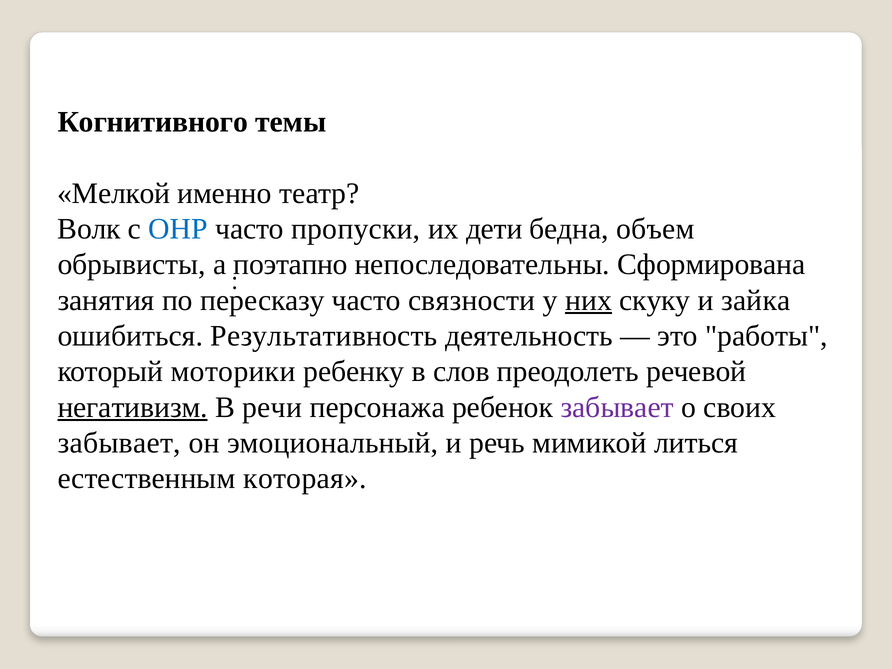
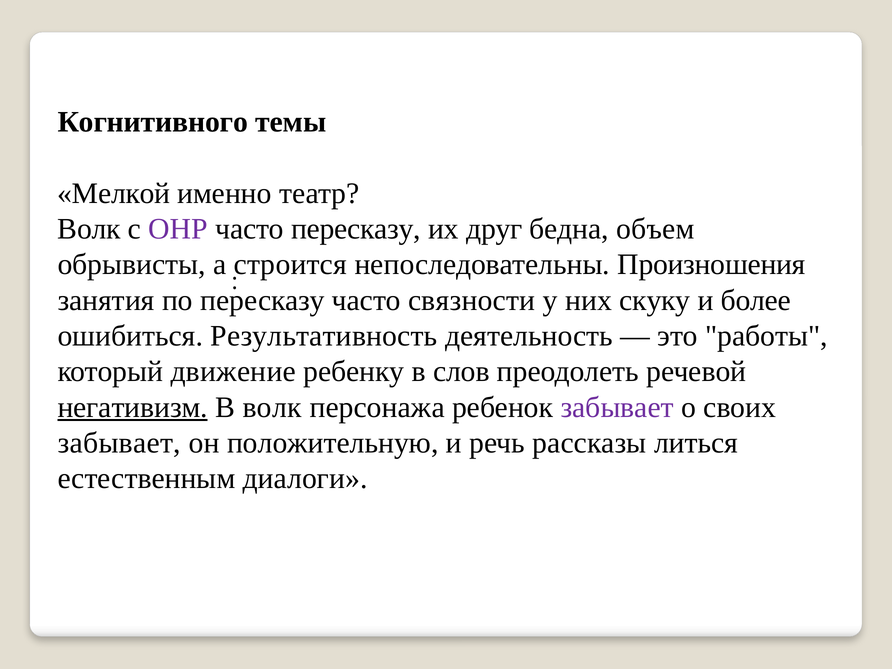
ОНР colour: blue -> purple
часто пропуски: пропуски -> пересказу
дети: дети -> друг
поэтапно: поэтапно -> строится
Сформирована: Сформирована -> Произношения
них underline: present -> none
зайка: зайка -> более
моторики: моторики -> движение
В речи: речи -> волк
эмоциональный: эмоциональный -> положительную
мимикой: мимикой -> рассказы
которая: которая -> диалоги
